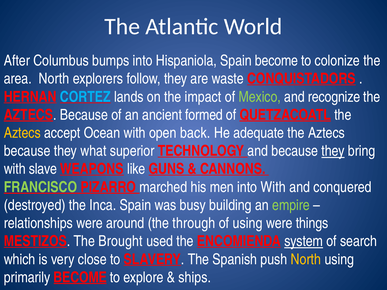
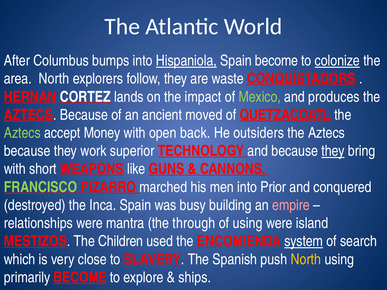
Hispaniola underline: none -> present
colonize underline: none -> present
CORTEZ colour: light blue -> white
recognize: recognize -> produces
formed: formed -> moved
Aztecs at (22, 133) colour: yellow -> light green
Ocean: Ocean -> Money
adequate: adequate -> outsiders
what: what -> work
slave: slave -> short
into With: With -> Prior
empire colour: light green -> pink
around: around -> mantra
things: things -> island
Brought: Brought -> Children
